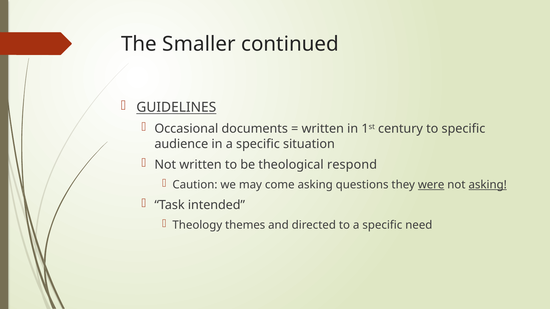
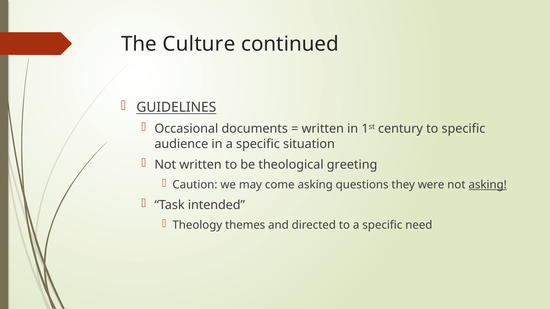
Smaller: Smaller -> Culture
respond: respond -> greeting
were underline: present -> none
